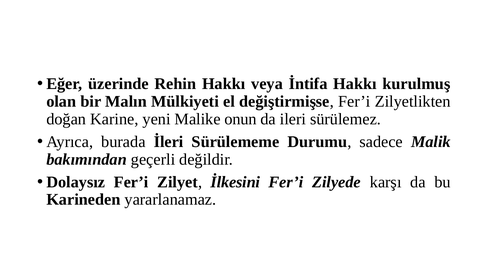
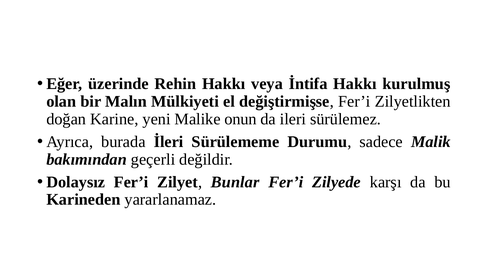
İlkesini: İlkesini -> Bunlar
